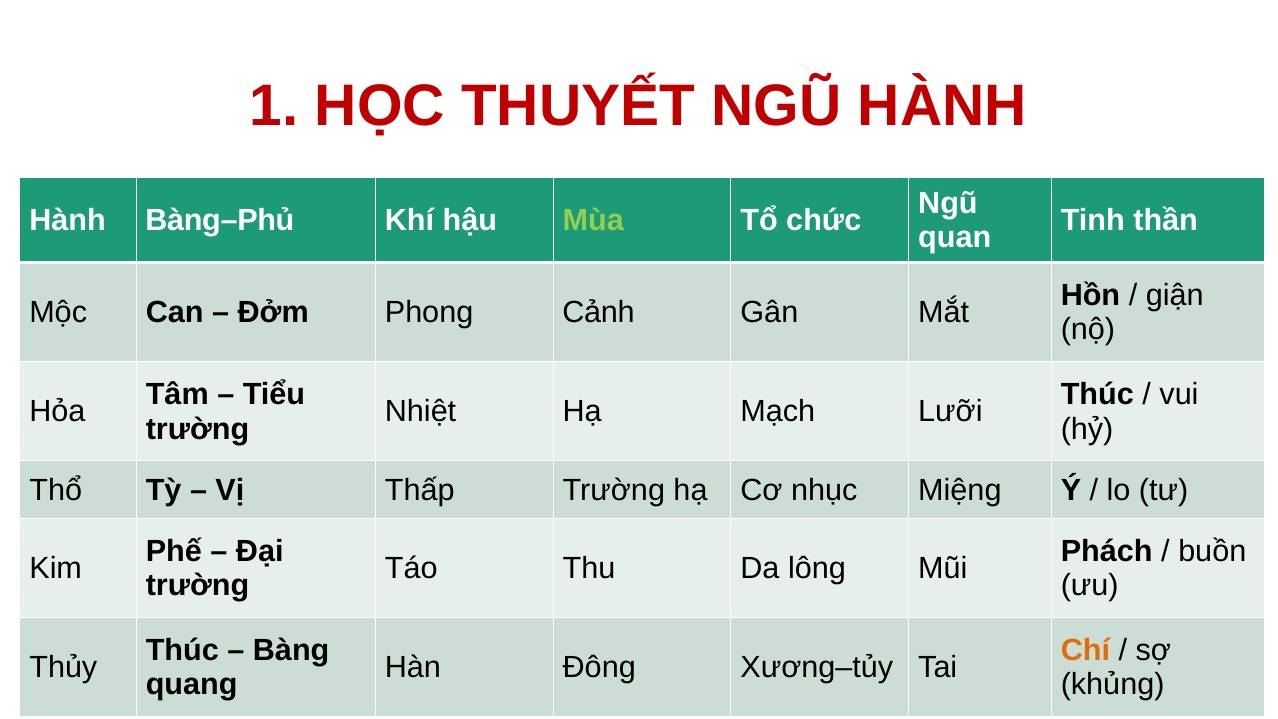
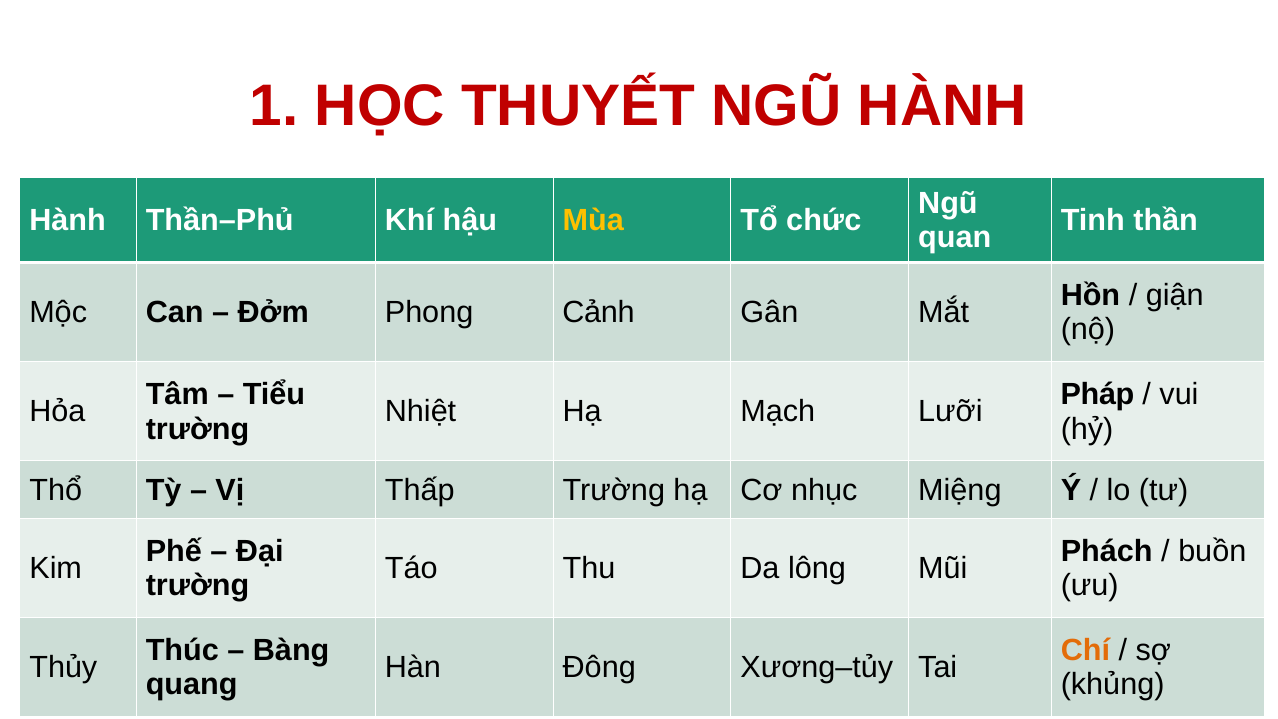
Bàng–Phủ: Bàng–Phủ -> Thần–Phủ
Mùa colour: light green -> yellow
Thúc at (1097, 394): Thúc -> Pháp
